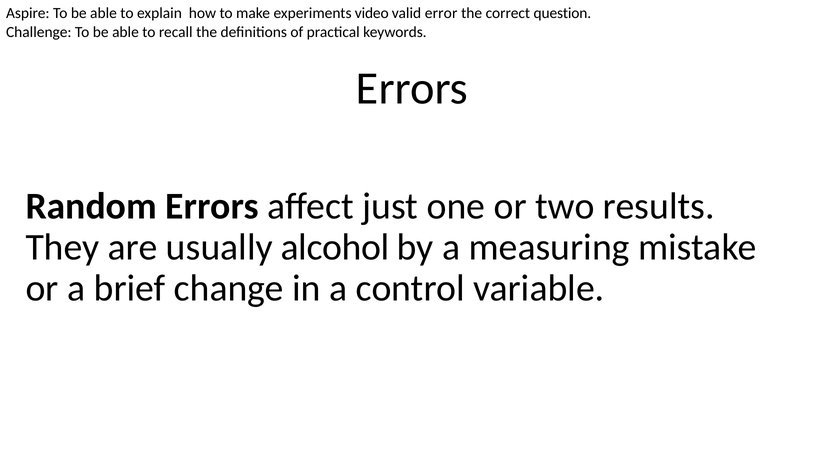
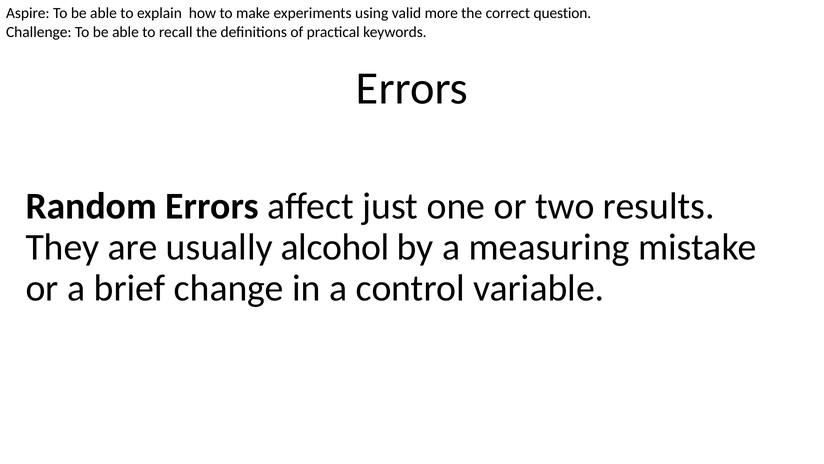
video: video -> using
error: error -> more
